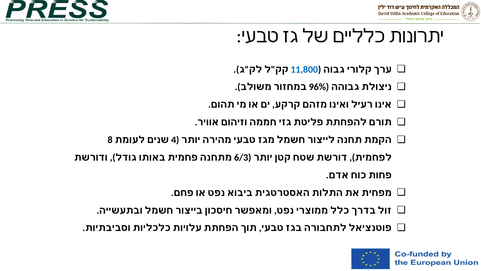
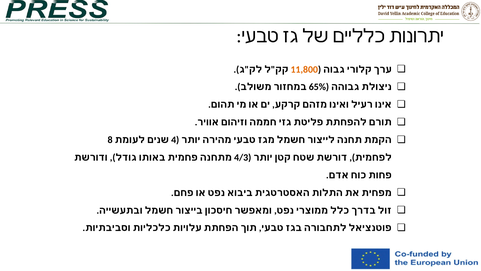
11,800 colour: blue -> orange
96%: 96% -> 65%
6/3: 6/3 -> 4/3
